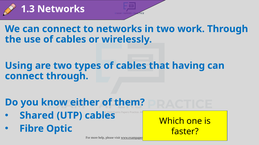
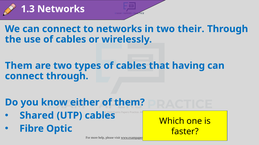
work: work -> their
Using at (19, 66): Using -> Them
